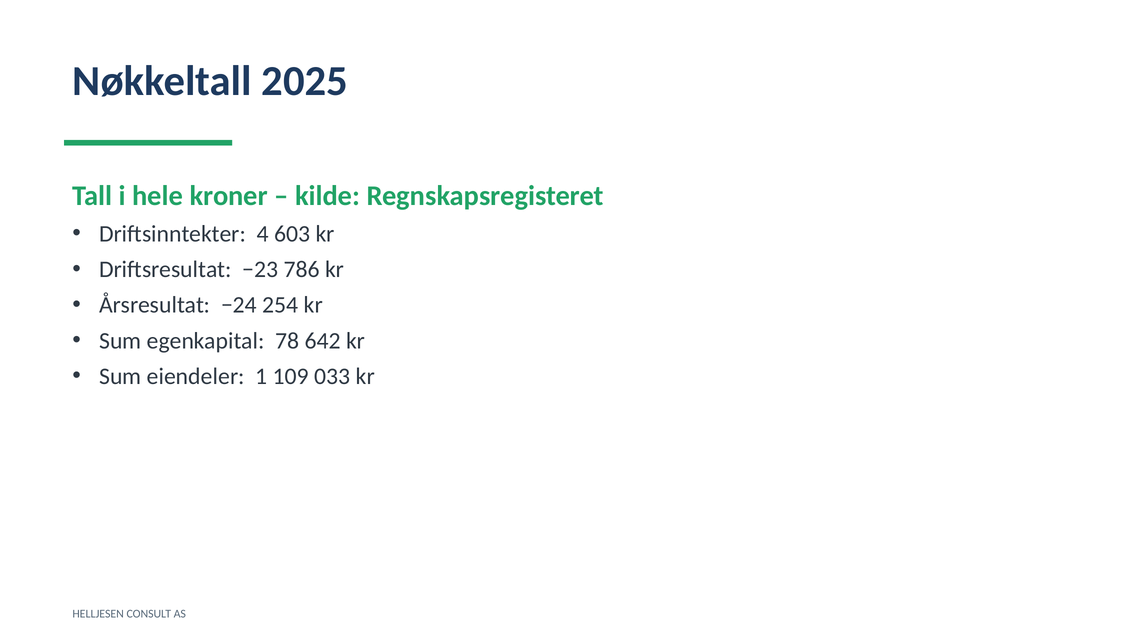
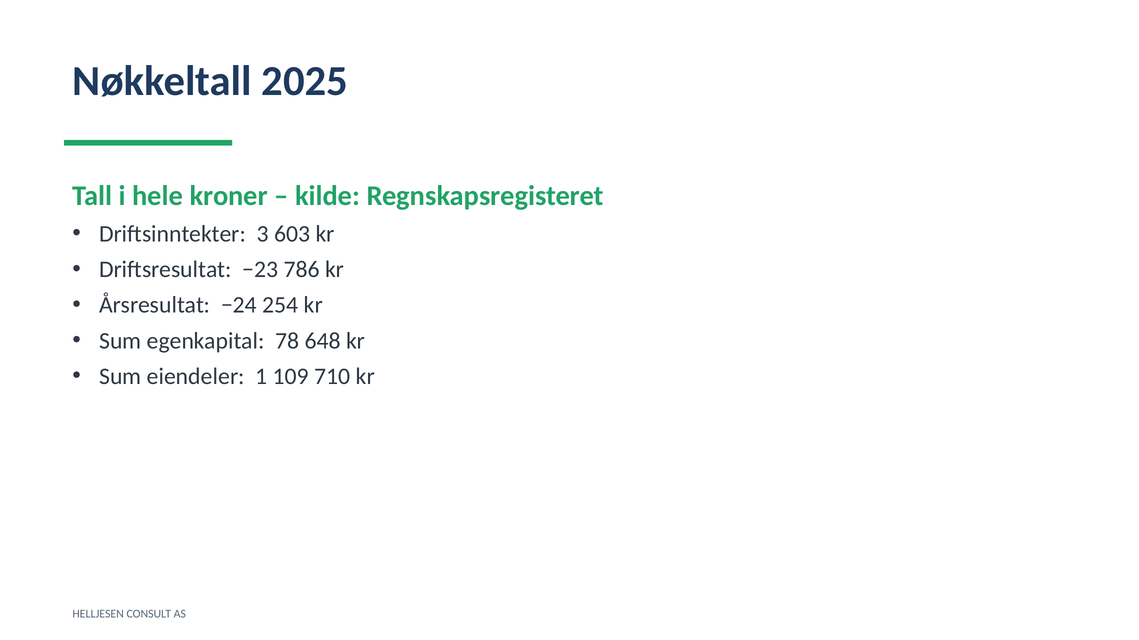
4: 4 -> 3
642: 642 -> 648
033: 033 -> 710
